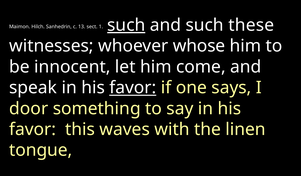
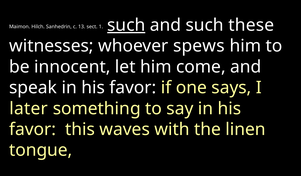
whose: whose -> spews
favor at (133, 88) underline: present -> none
door: door -> later
